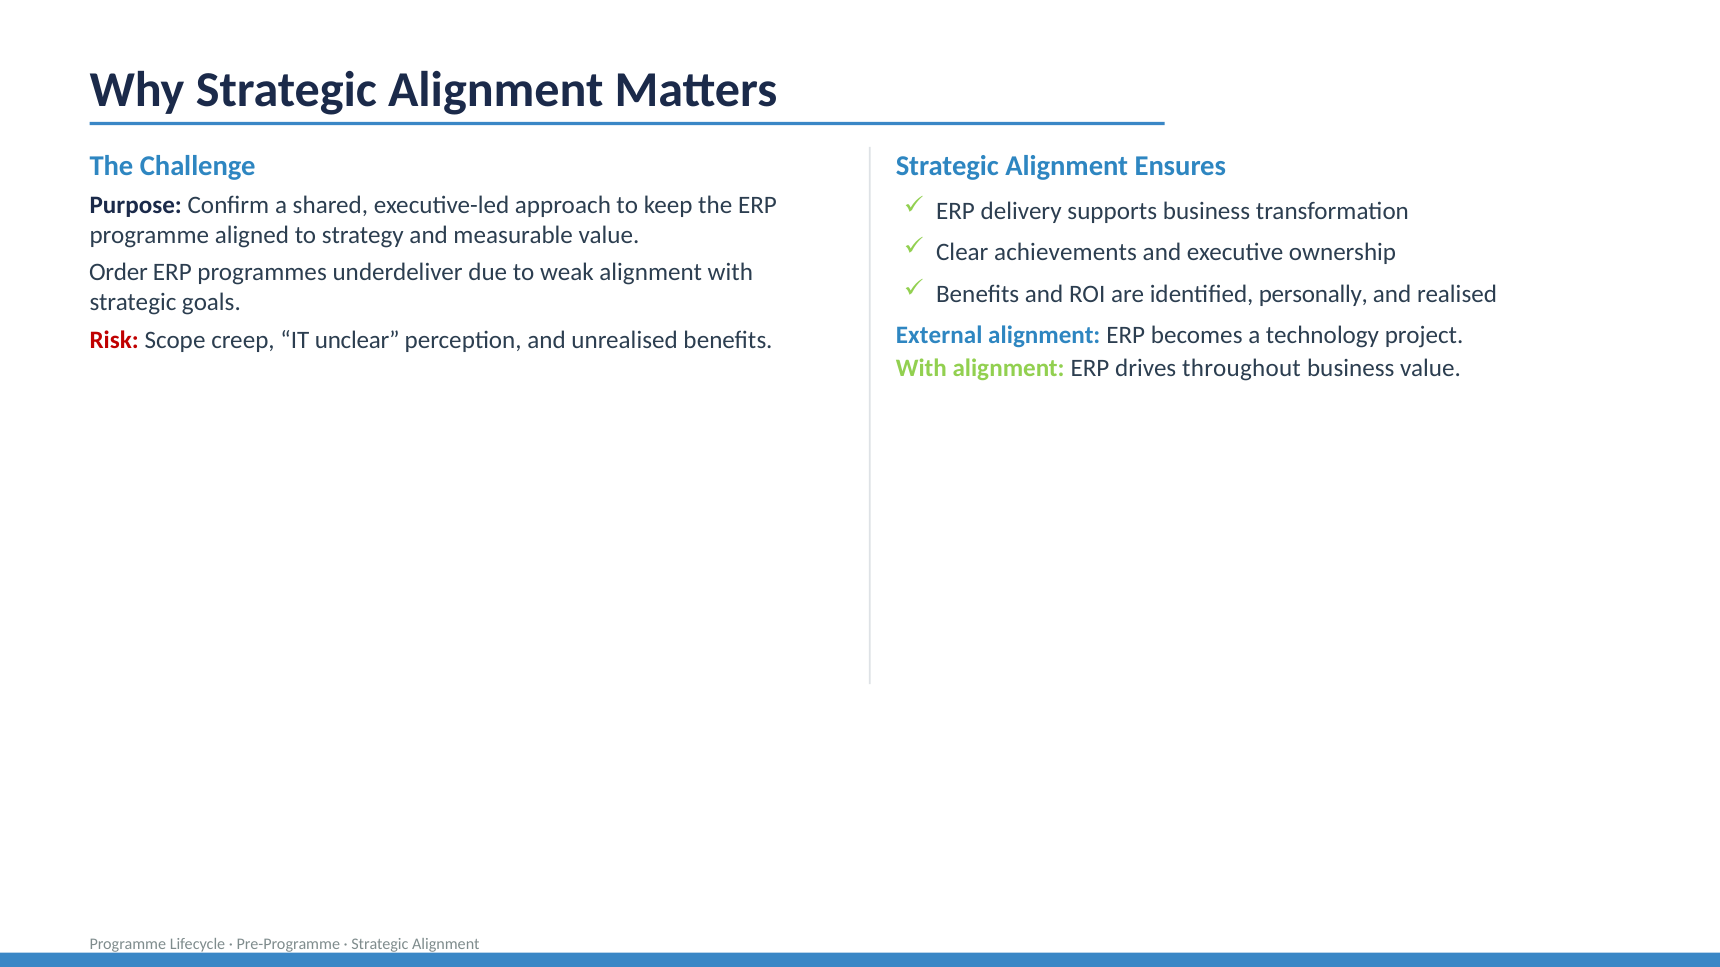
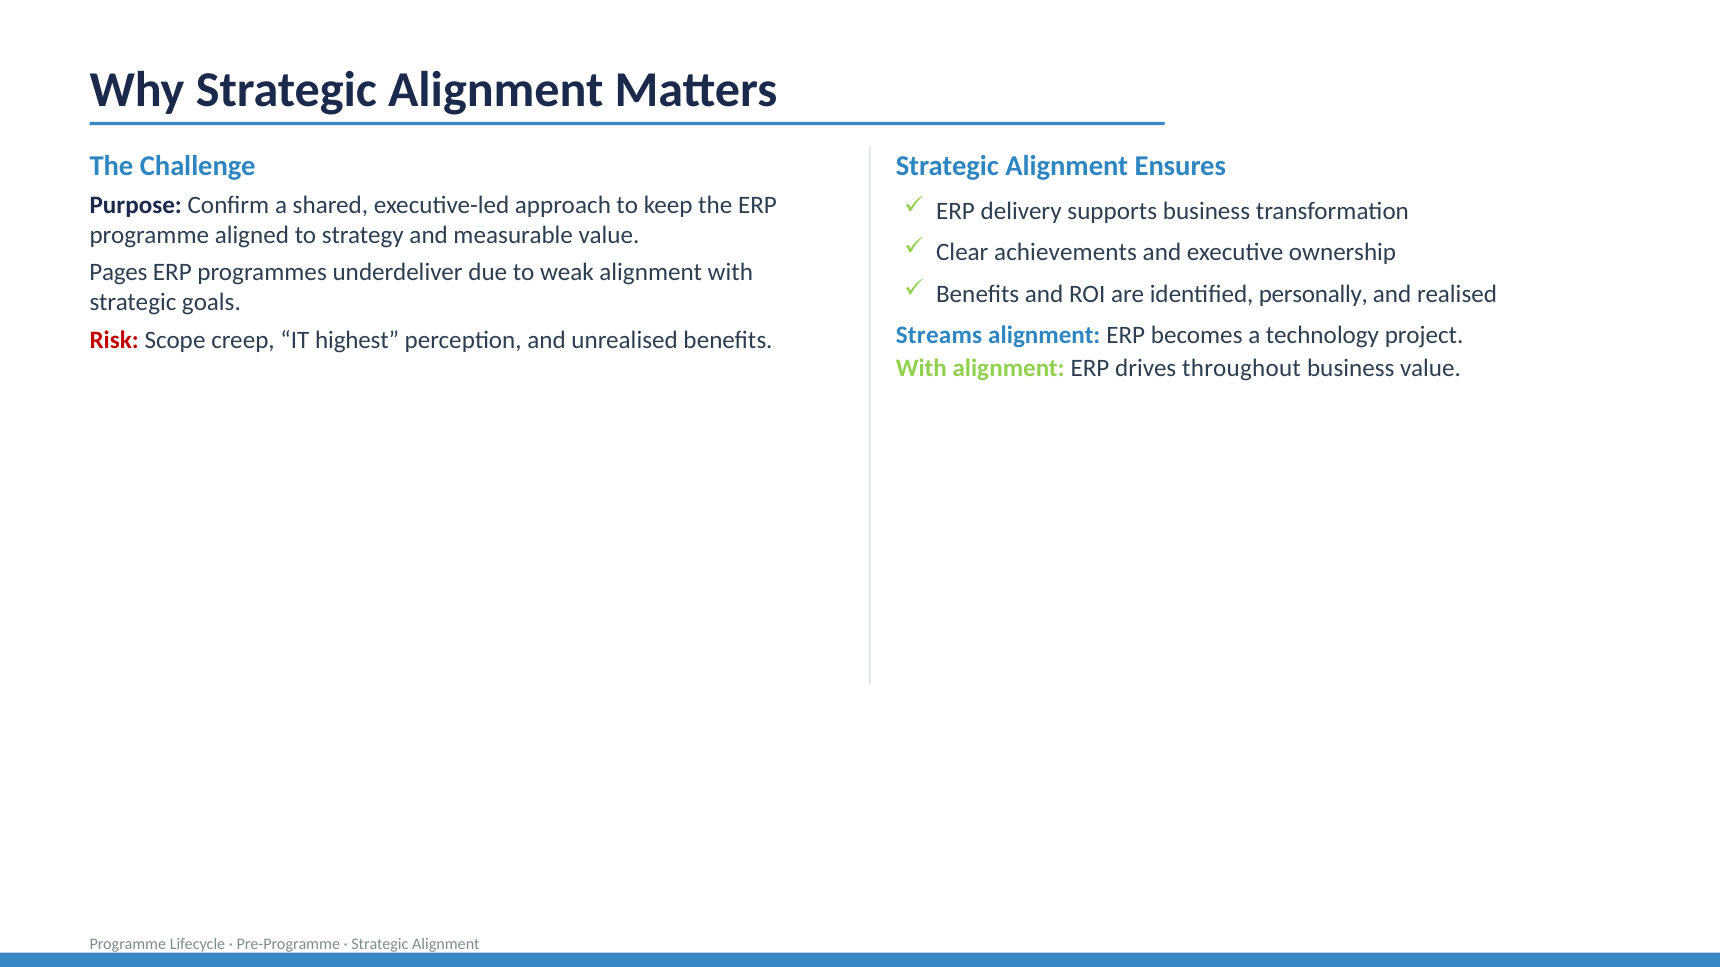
Order: Order -> Pages
External: External -> Streams
unclear: unclear -> highest
